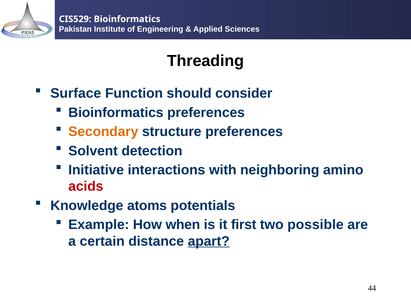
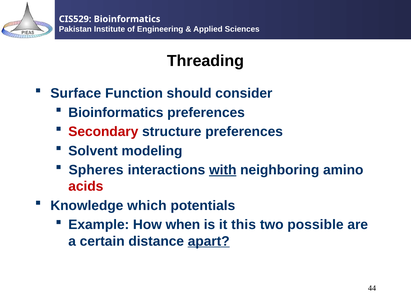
Secondary colour: orange -> red
detection: detection -> modeling
Initiative: Initiative -> Spheres
with underline: none -> present
atoms: atoms -> which
first: first -> this
